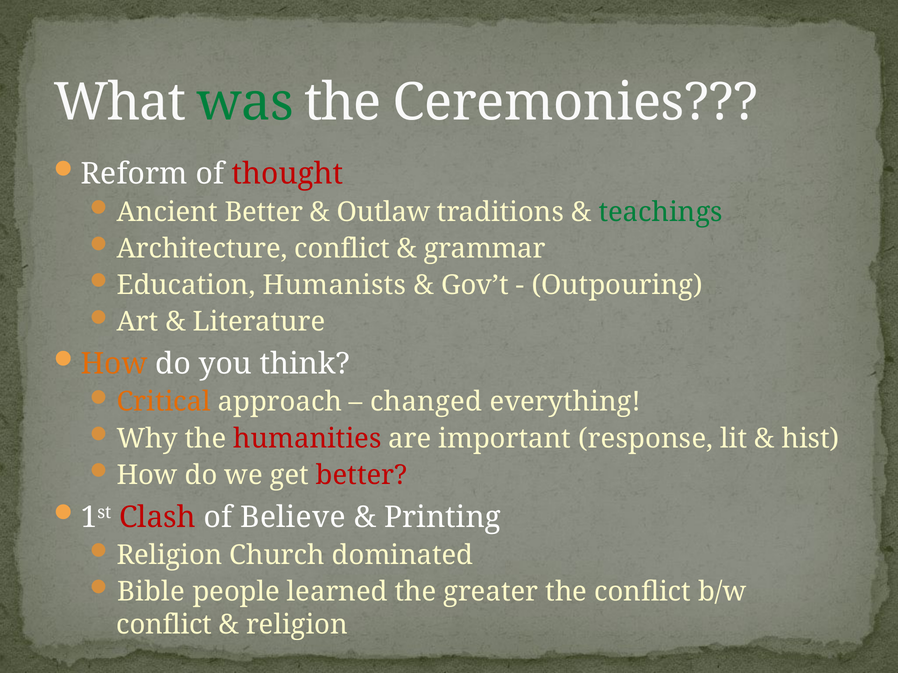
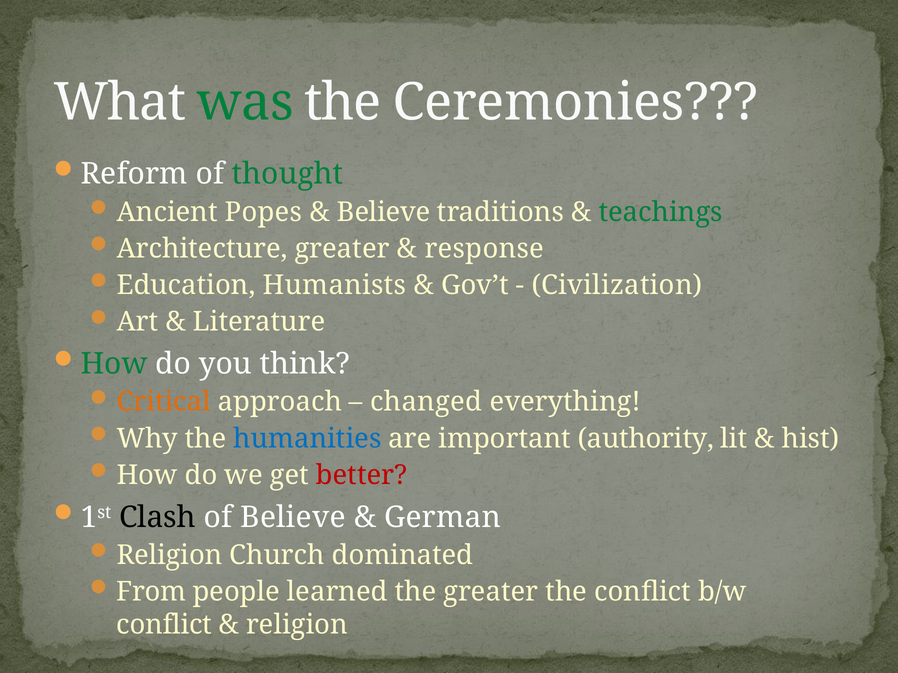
thought colour: red -> green
Ancient Better: Better -> Popes
Outlaw at (384, 212): Outlaw -> Believe
Architecture conflict: conflict -> greater
grammar: grammar -> response
Outpouring: Outpouring -> Civilization
How at (114, 364) colour: orange -> green
humanities colour: red -> blue
response: response -> authority
Clash colour: red -> black
Printing: Printing -> German
Bible: Bible -> From
